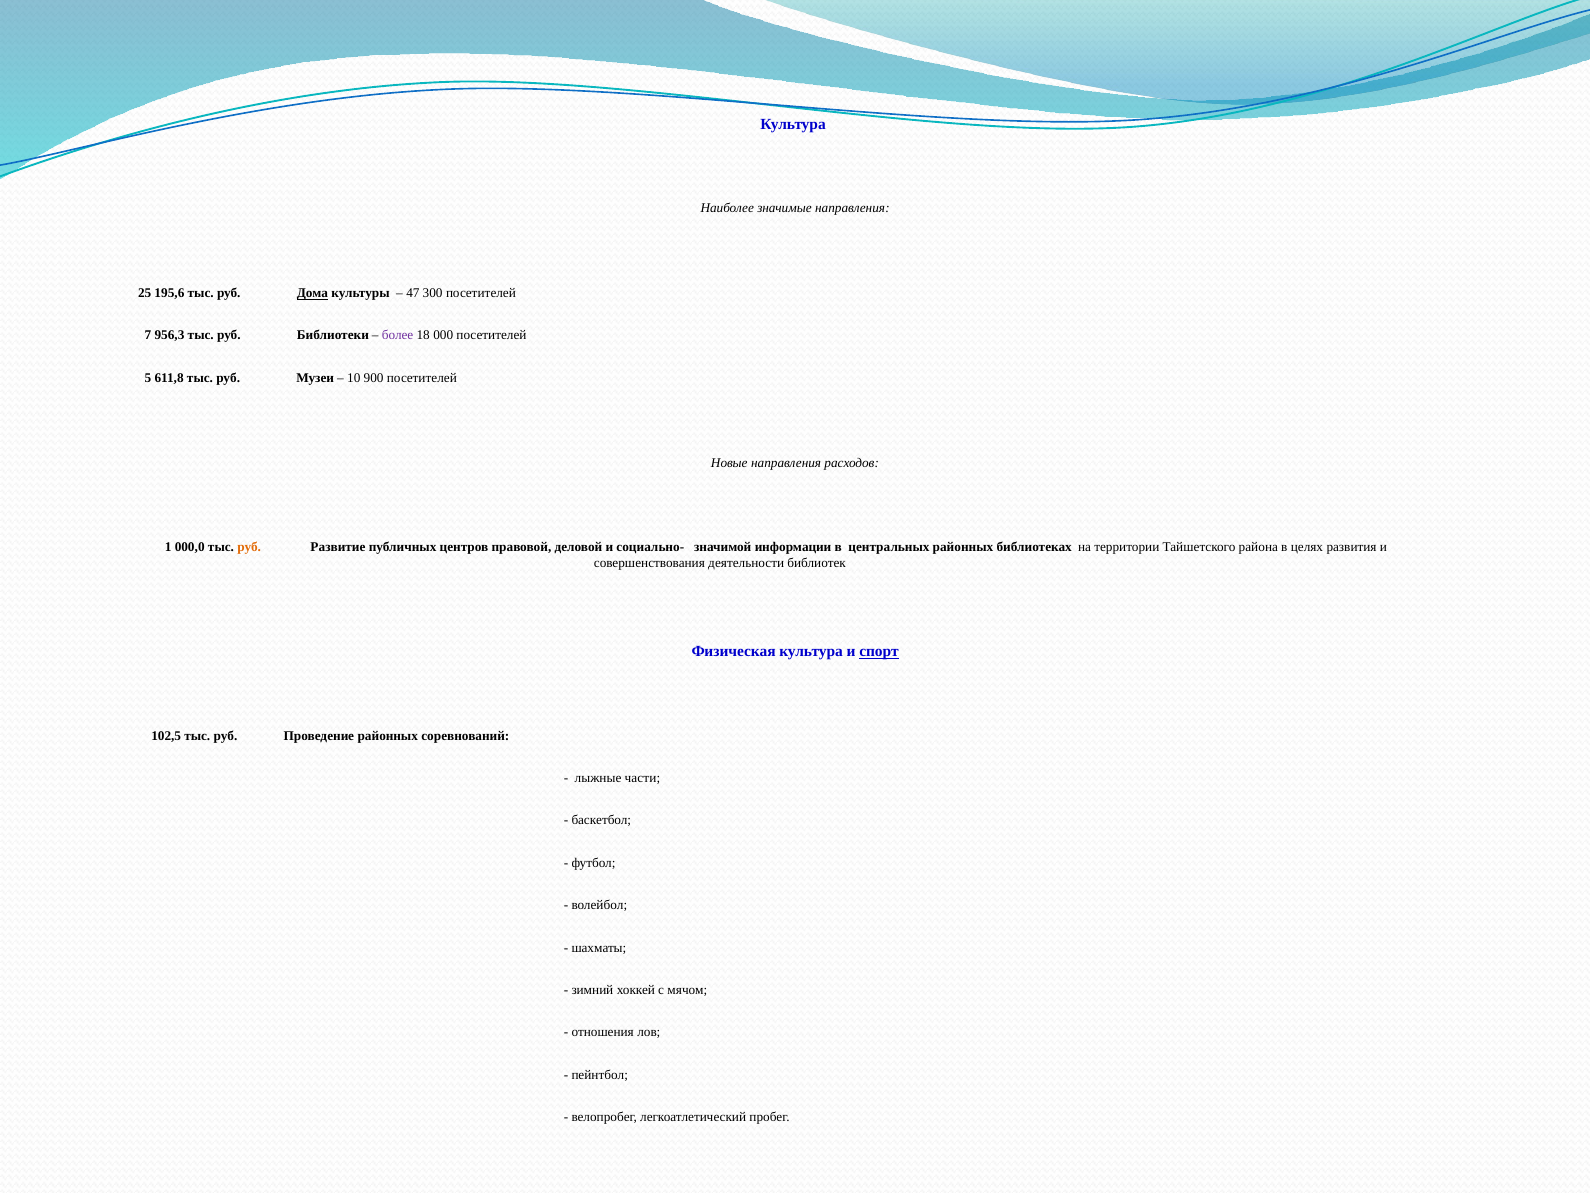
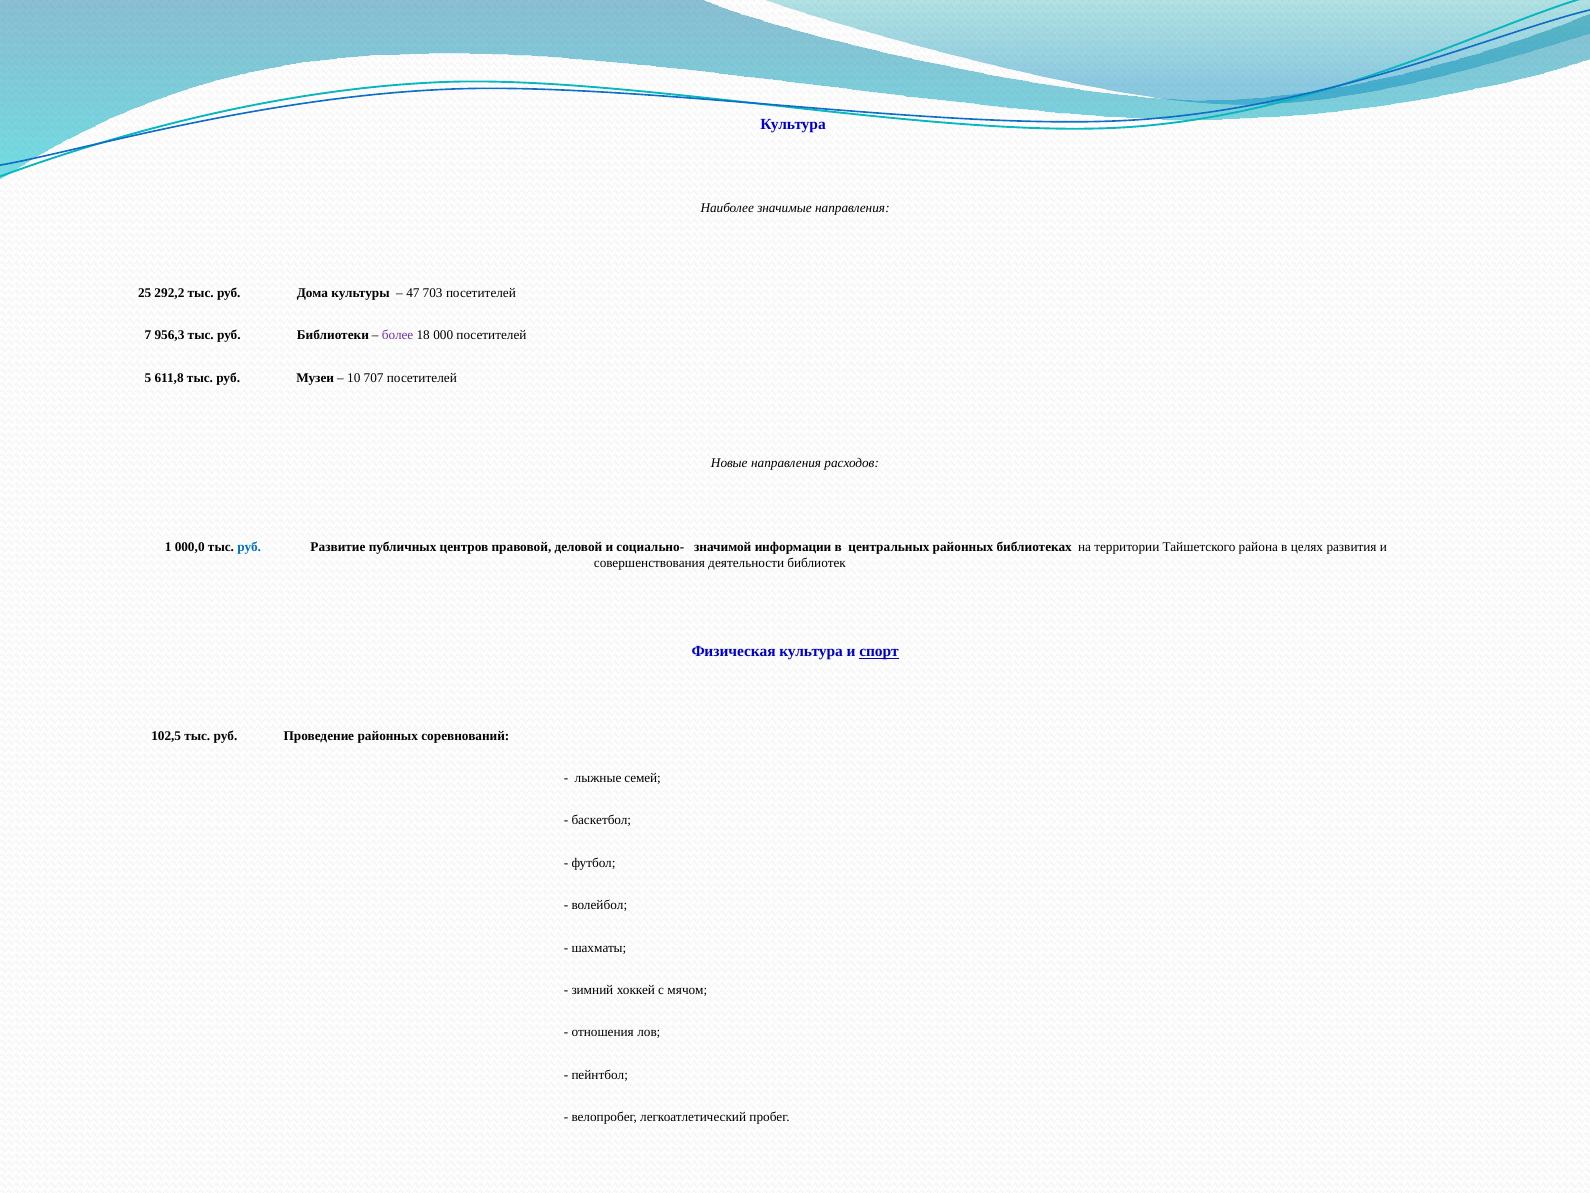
195,6: 195,6 -> 292,2
Дома underline: present -> none
300: 300 -> 703
900: 900 -> 707
руб at (249, 547) colour: orange -> blue
части: части -> семей
